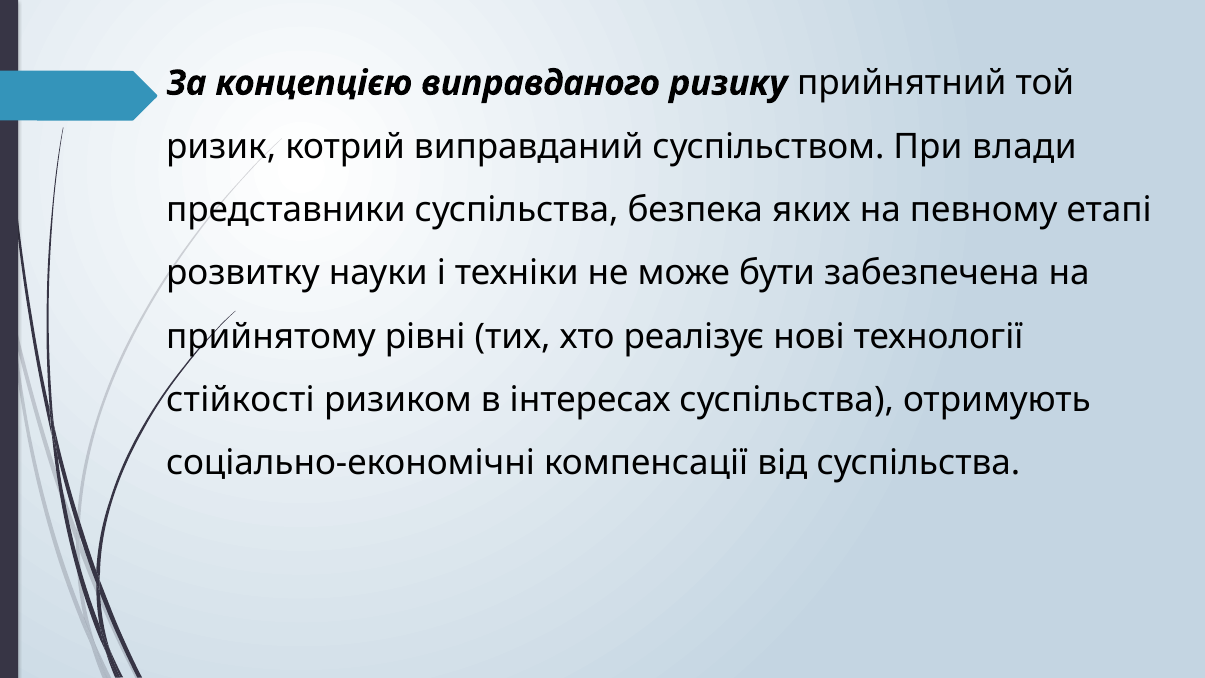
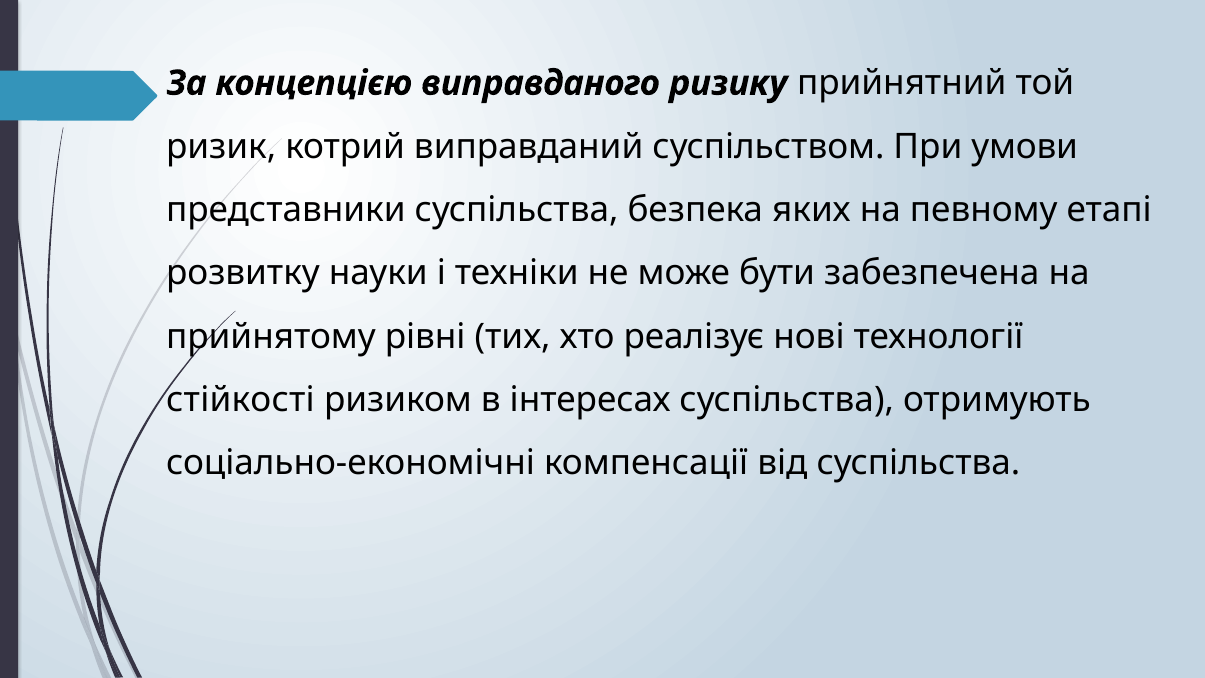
влади: влади -> умови
